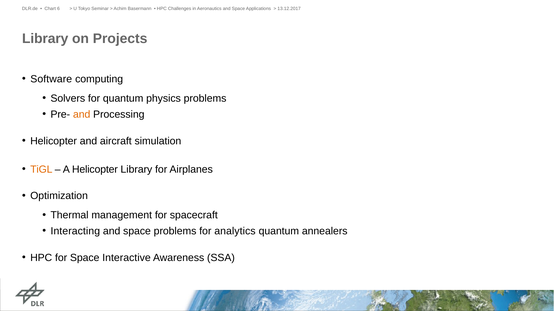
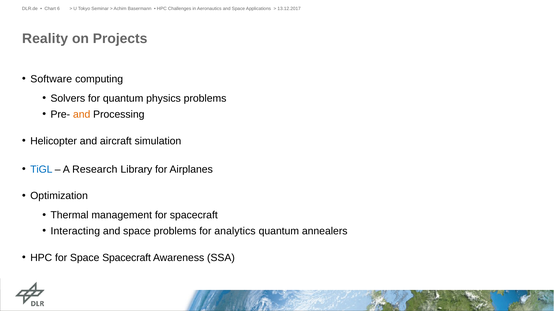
Library at (45, 39): Library -> Reality
TiGL colour: orange -> blue
A Helicopter: Helicopter -> Research
Space Interactive: Interactive -> Spacecraft
